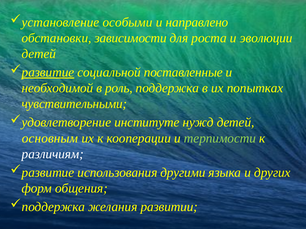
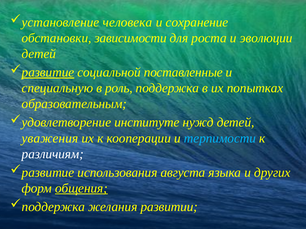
особыми: особыми -> человека
направлено: направлено -> сохранение
необходимой: необходимой -> специальную
чувствительными: чувствительными -> образовательным
основным: основным -> уважения
терпимости colour: light green -> light blue
другими: другими -> августа
общения underline: none -> present
